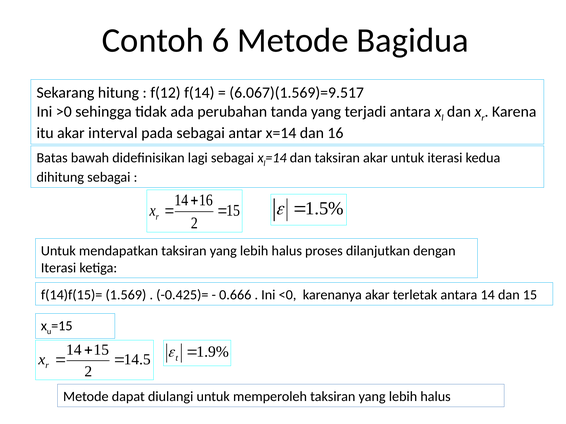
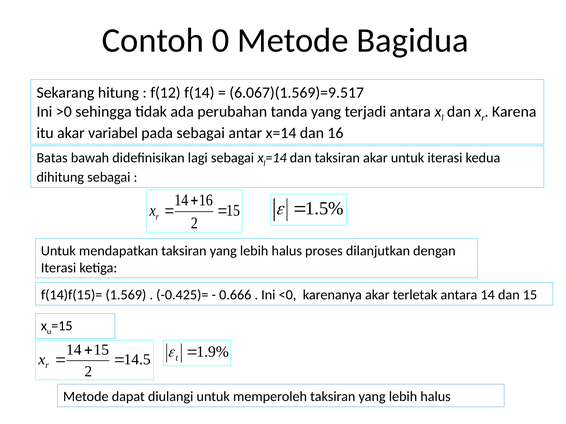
6: 6 -> 0
interval: interval -> variabel
